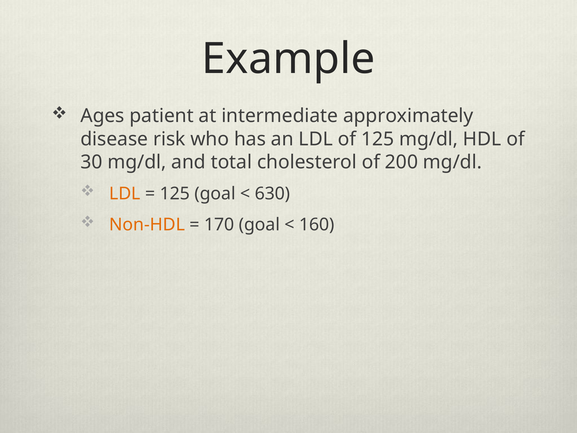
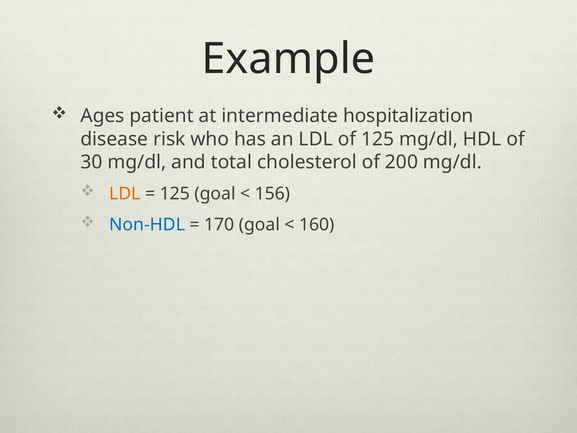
approximately: approximately -> hospitalization
630: 630 -> 156
Non-HDL colour: orange -> blue
